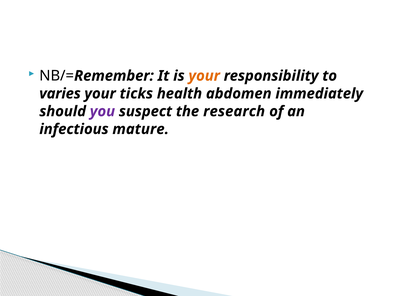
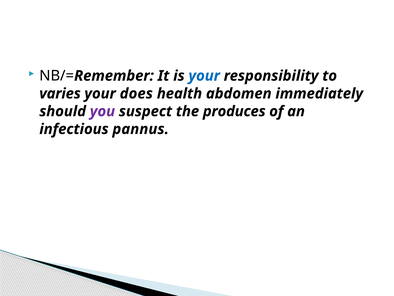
your at (204, 76) colour: orange -> blue
ticks: ticks -> does
research: research -> produces
mature: mature -> pannus
